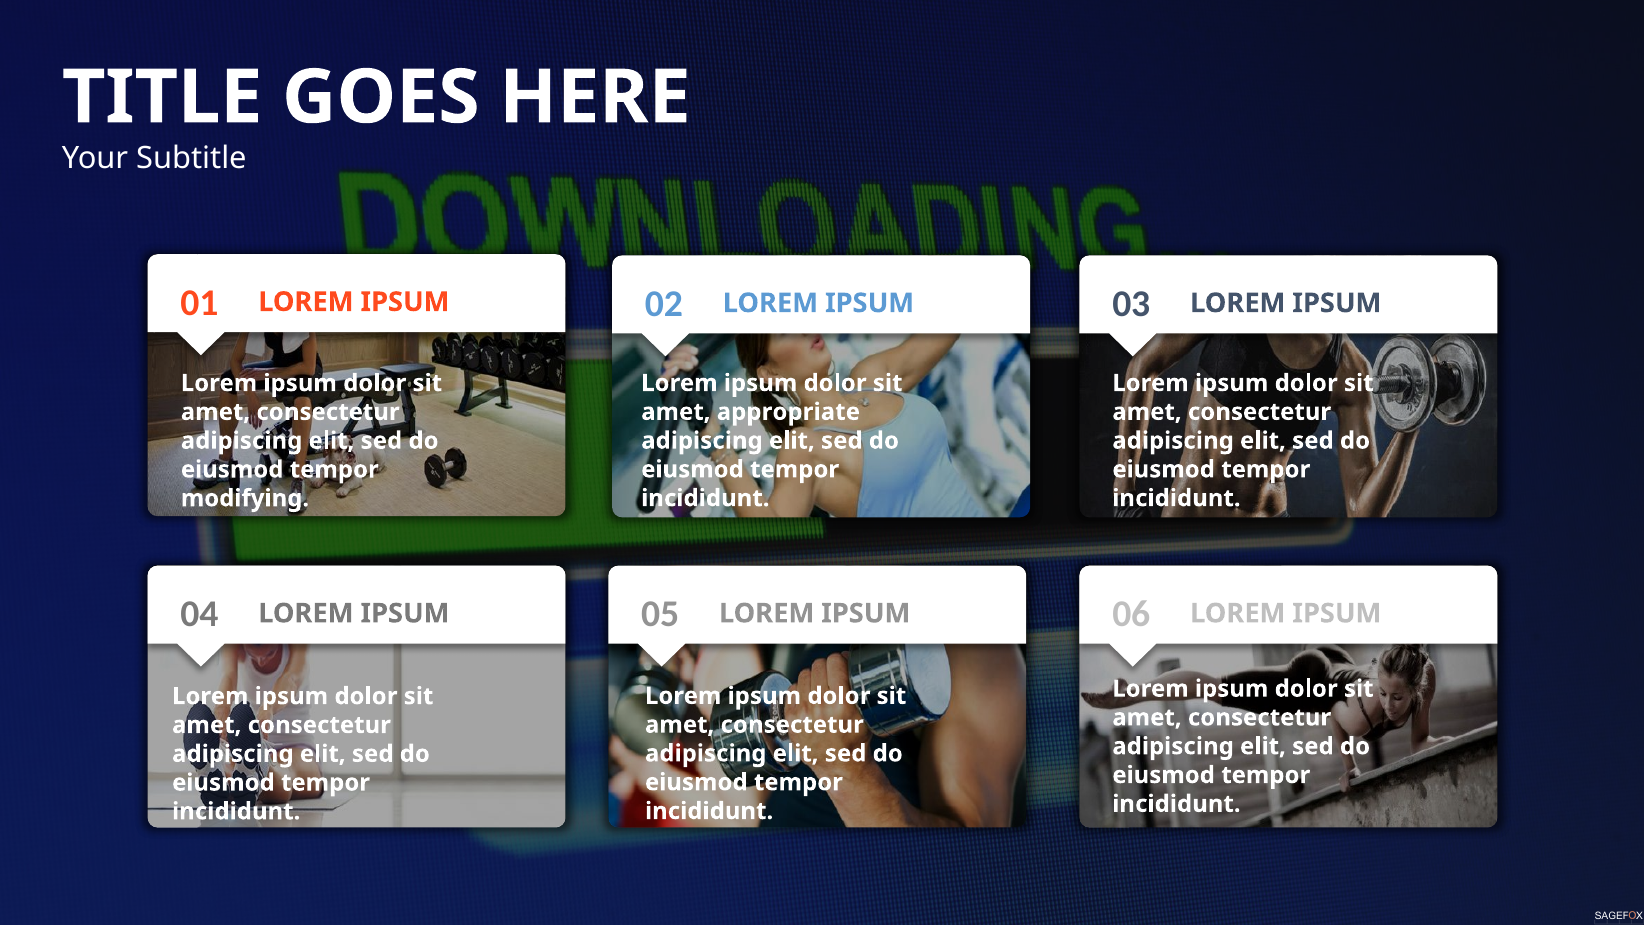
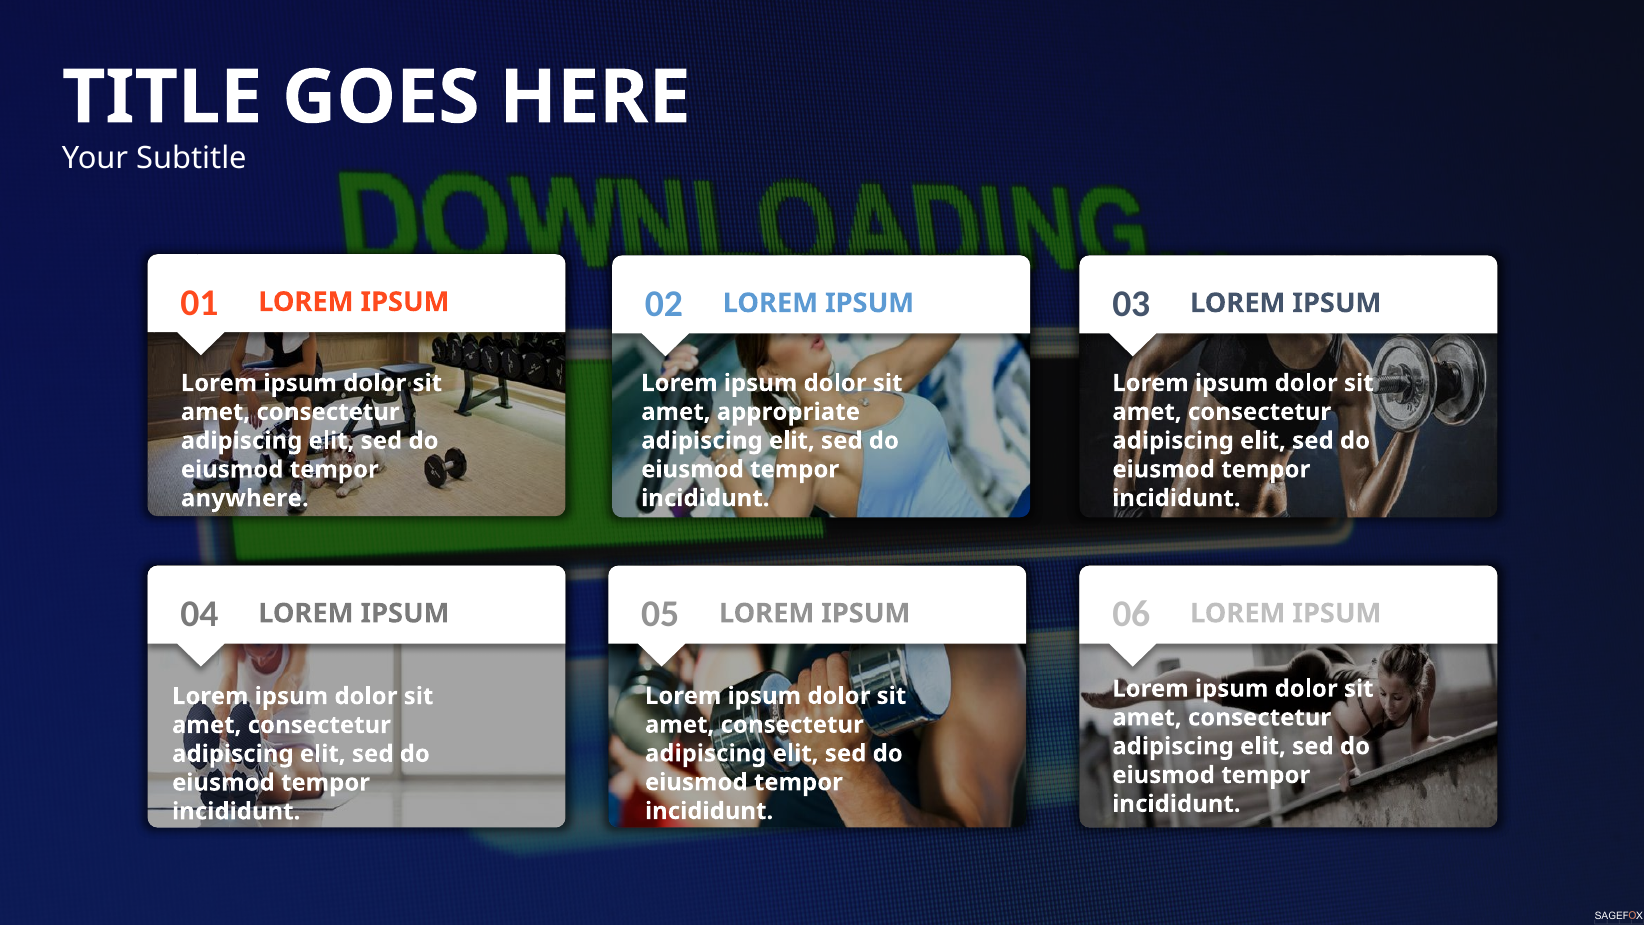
modifying: modifying -> anywhere
